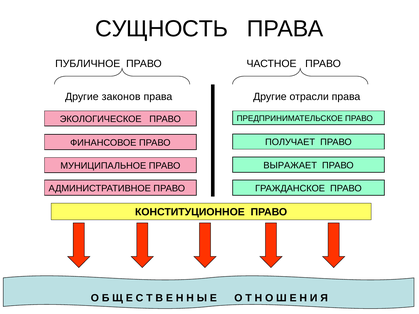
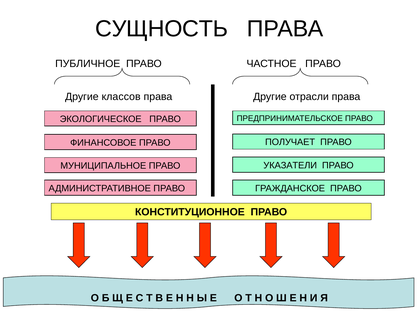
законов: законов -> классов
ВЫРАЖАЕТ: ВЫРАЖАЕТ -> УКАЗАТЕЛИ
